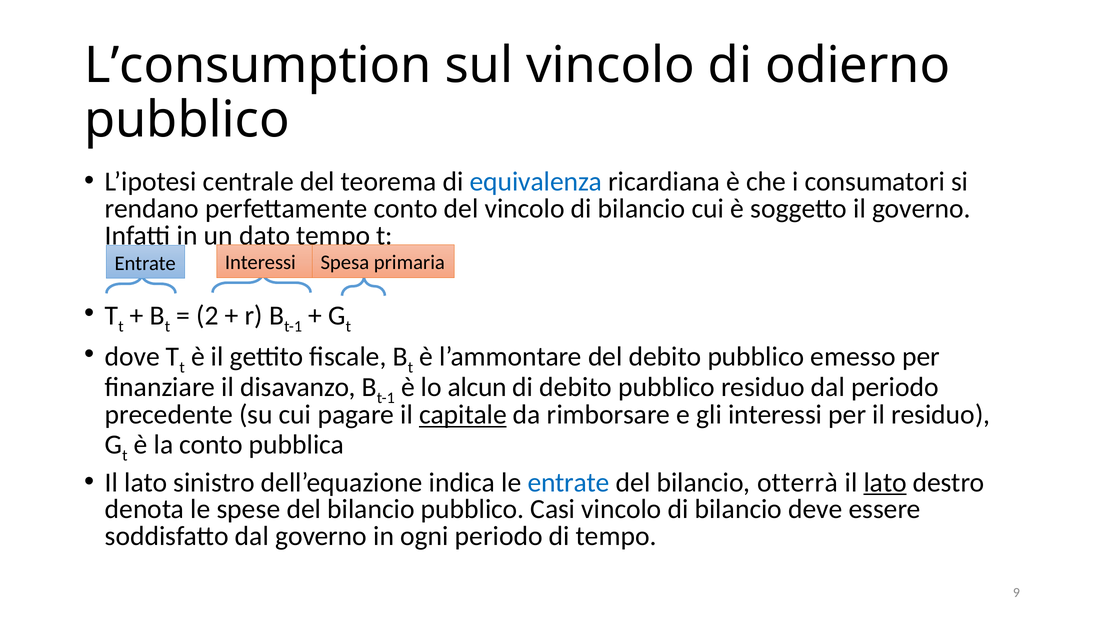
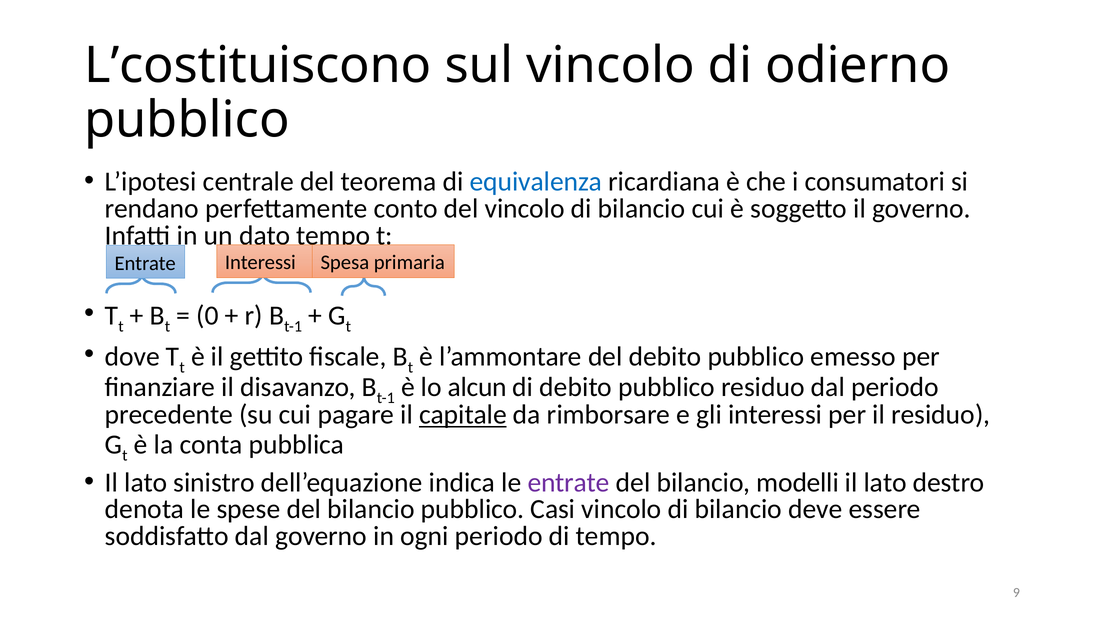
L’consumption: L’consumption -> L’costituiscono
2: 2 -> 0
la conto: conto -> conta
entrate at (569, 483) colour: blue -> purple
otterrà: otterrà -> modelli
lato at (885, 483) underline: present -> none
